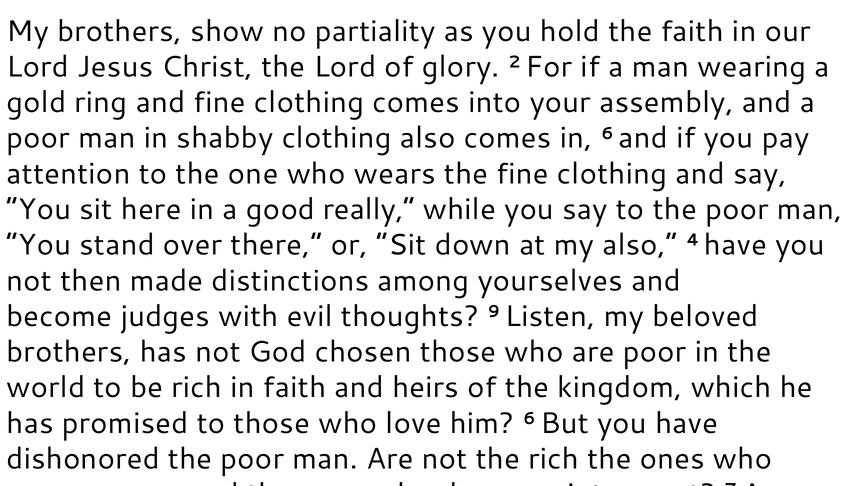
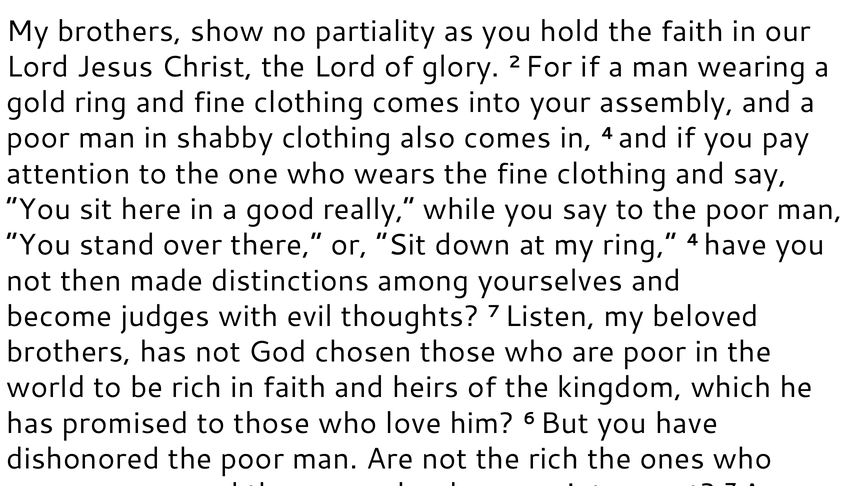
in 6: 6 -> 4
my also: also -> ring
thoughts 9: 9 -> 7
